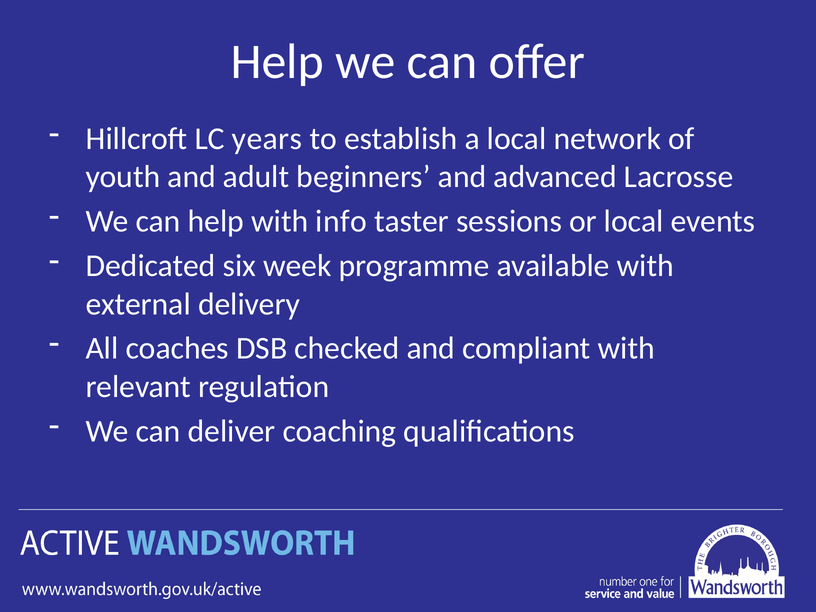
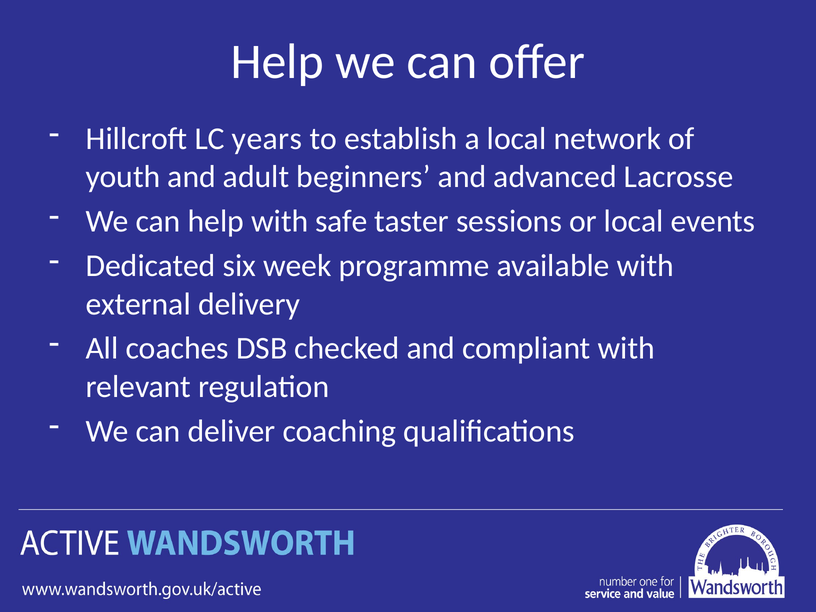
info: info -> safe
